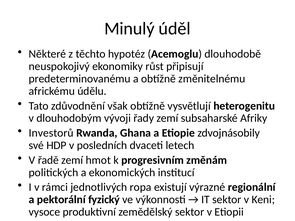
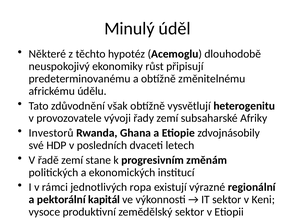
dlouhodobým: dlouhodobým -> provozovatele
hmot: hmot -> stane
fyzický: fyzický -> kapitál
